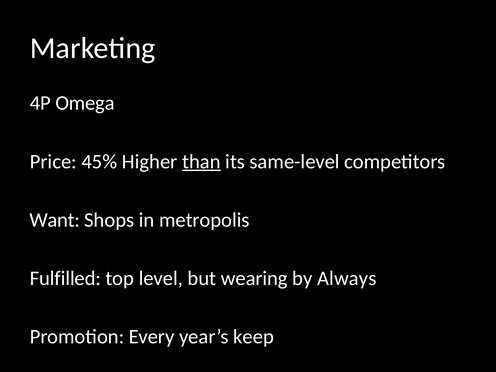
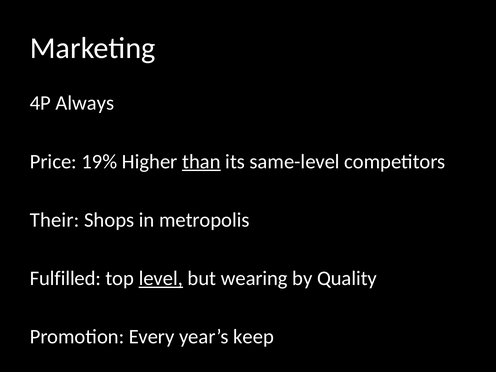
Omega: Omega -> Always
45%: 45% -> 19%
Want: Want -> Their
level underline: none -> present
Always: Always -> Quality
